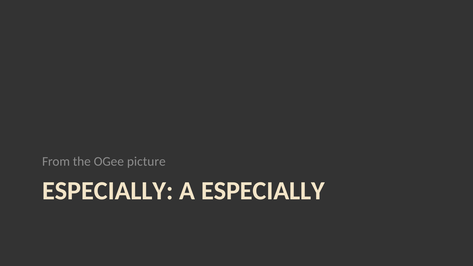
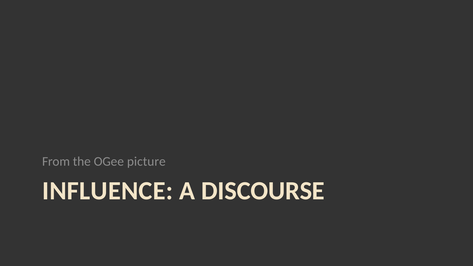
ESPECIALLY at (108, 191): ESPECIALLY -> INFLUENCE
A ESPECIALLY: ESPECIALLY -> DISCOURSE
